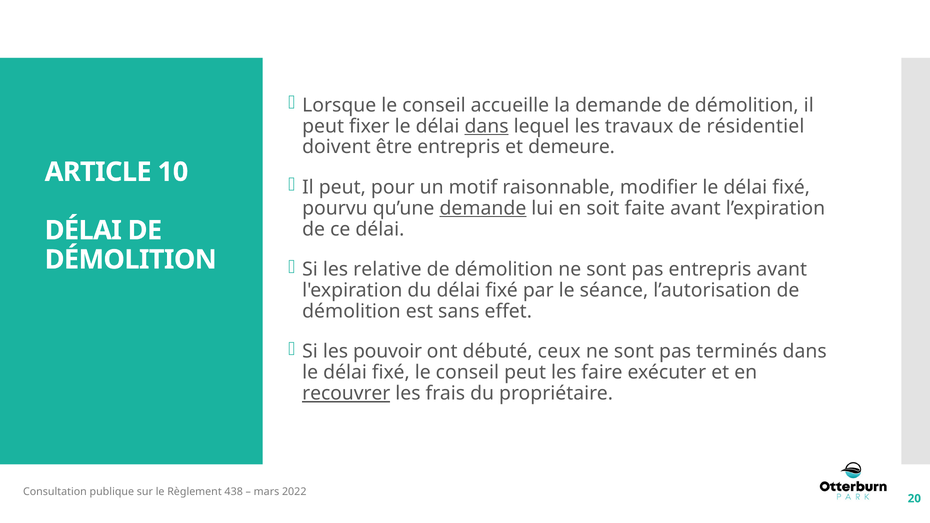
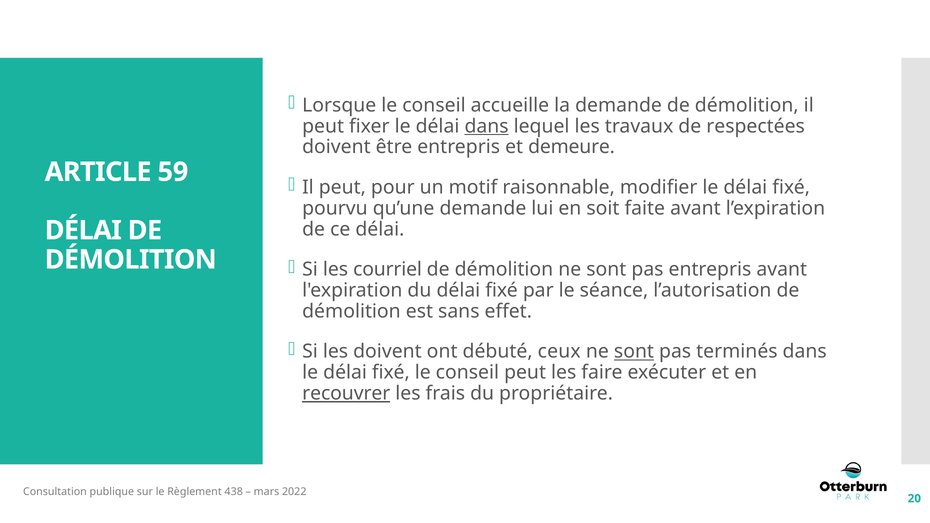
résidentiel: résidentiel -> respectées
10: 10 -> 59
demande at (483, 208) underline: present -> none
relative: relative -> courriel
les pouvoir: pouvoir -> doivent
sont at (634, 352) underline: none -> present
